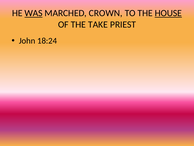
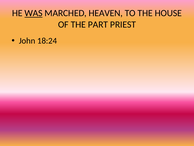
CROWN: CROWN -> HEAVEN
HOUSE underline: present -> none
TAKE: TAKE -> PART
